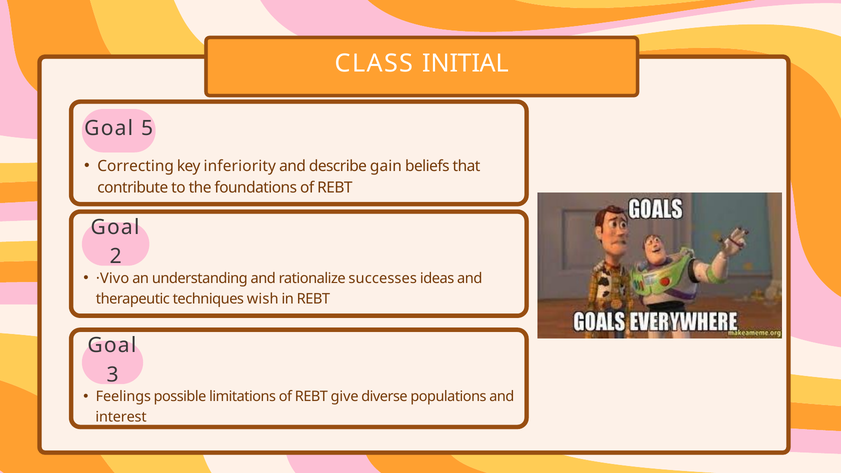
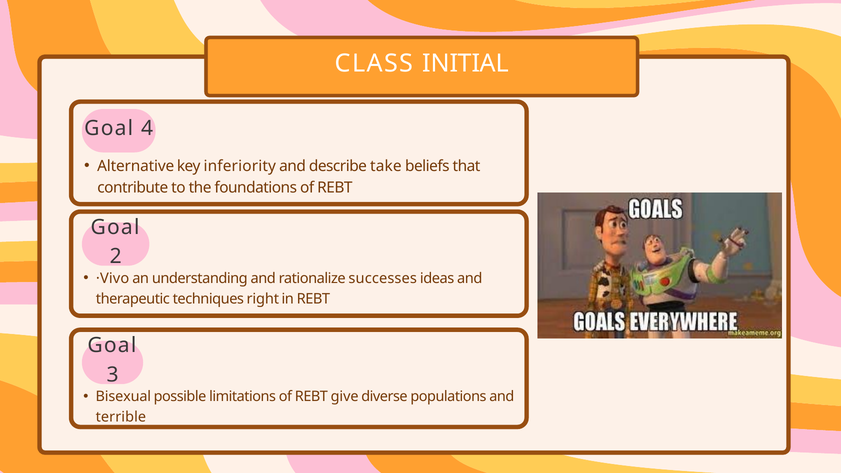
5: 5 -> 4
Correcting: Correcting -> Alternative
gain: gain -> take
wish: wish -> right
Feelings: Feelings -> Bisexual
interest: interest -> terrible
